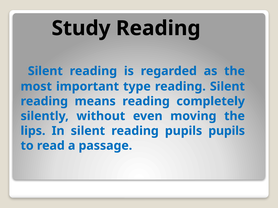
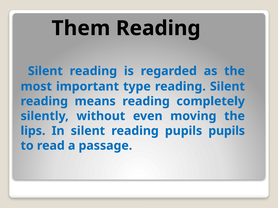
Study: Study -> Them
